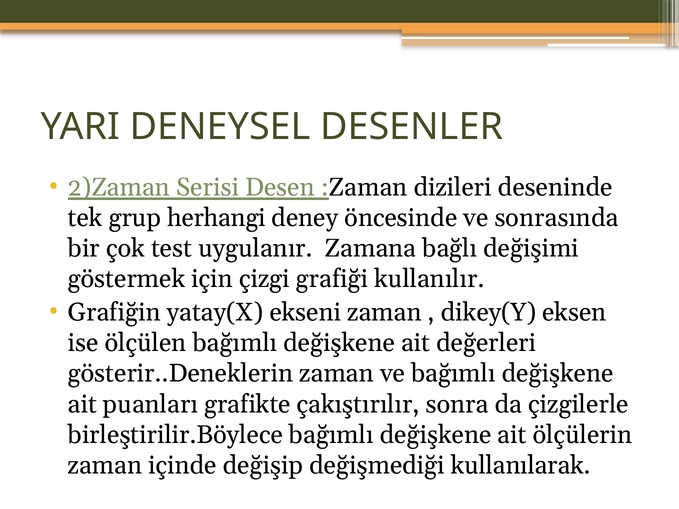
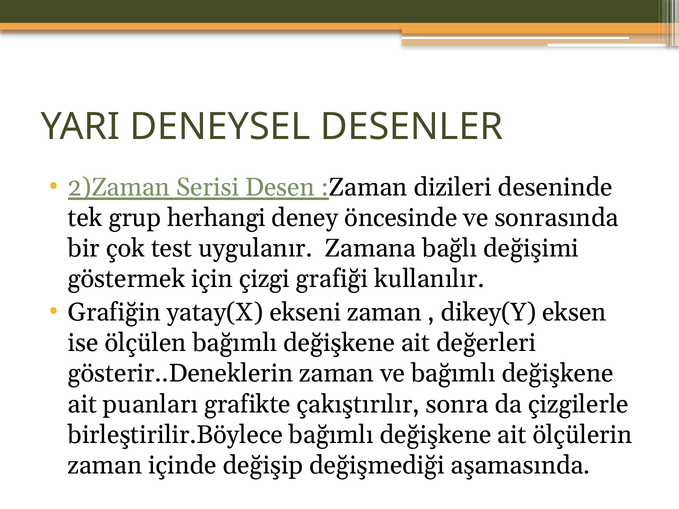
kullanılarak: kullanılarak -> aşamasında
